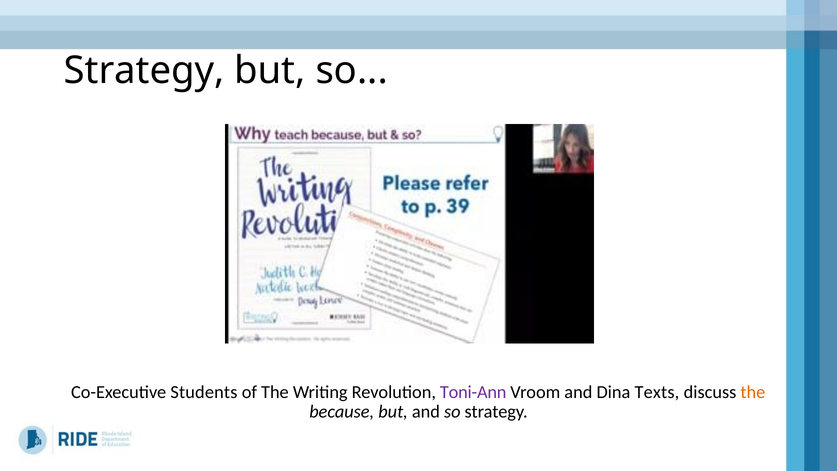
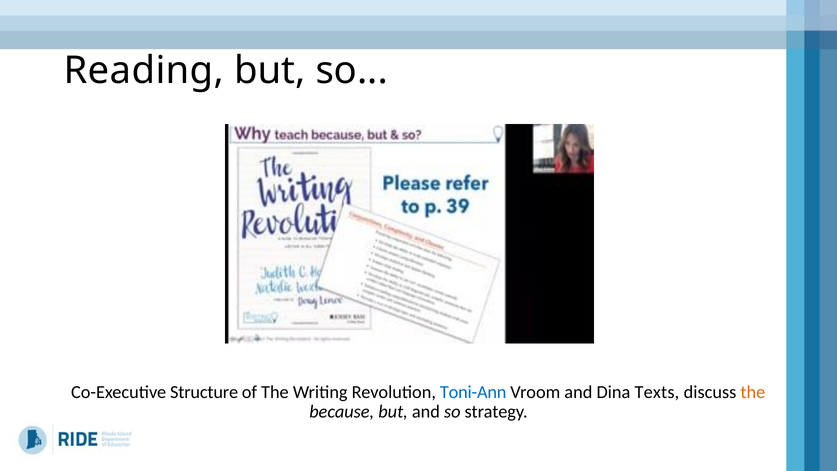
Strategy at (144, 70): Strategy -> Reading
Students: Students -> Structure
Toni-Ann colour: purple -> blue
